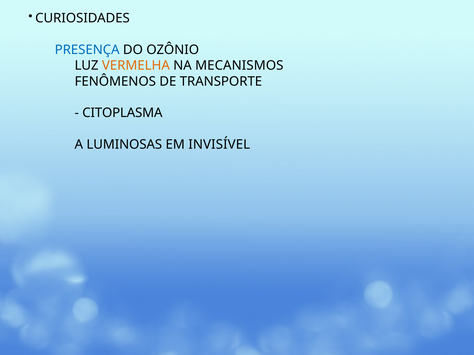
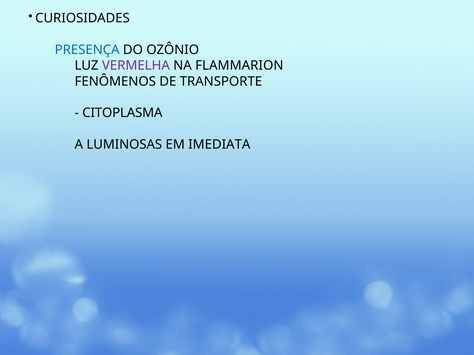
VERMELHA colour: orange -> purple
MECANISMOS: MECANISMOS -> FLAMMARION
INVISÍVEL: INVISÍVEL -> IMEDIATA
